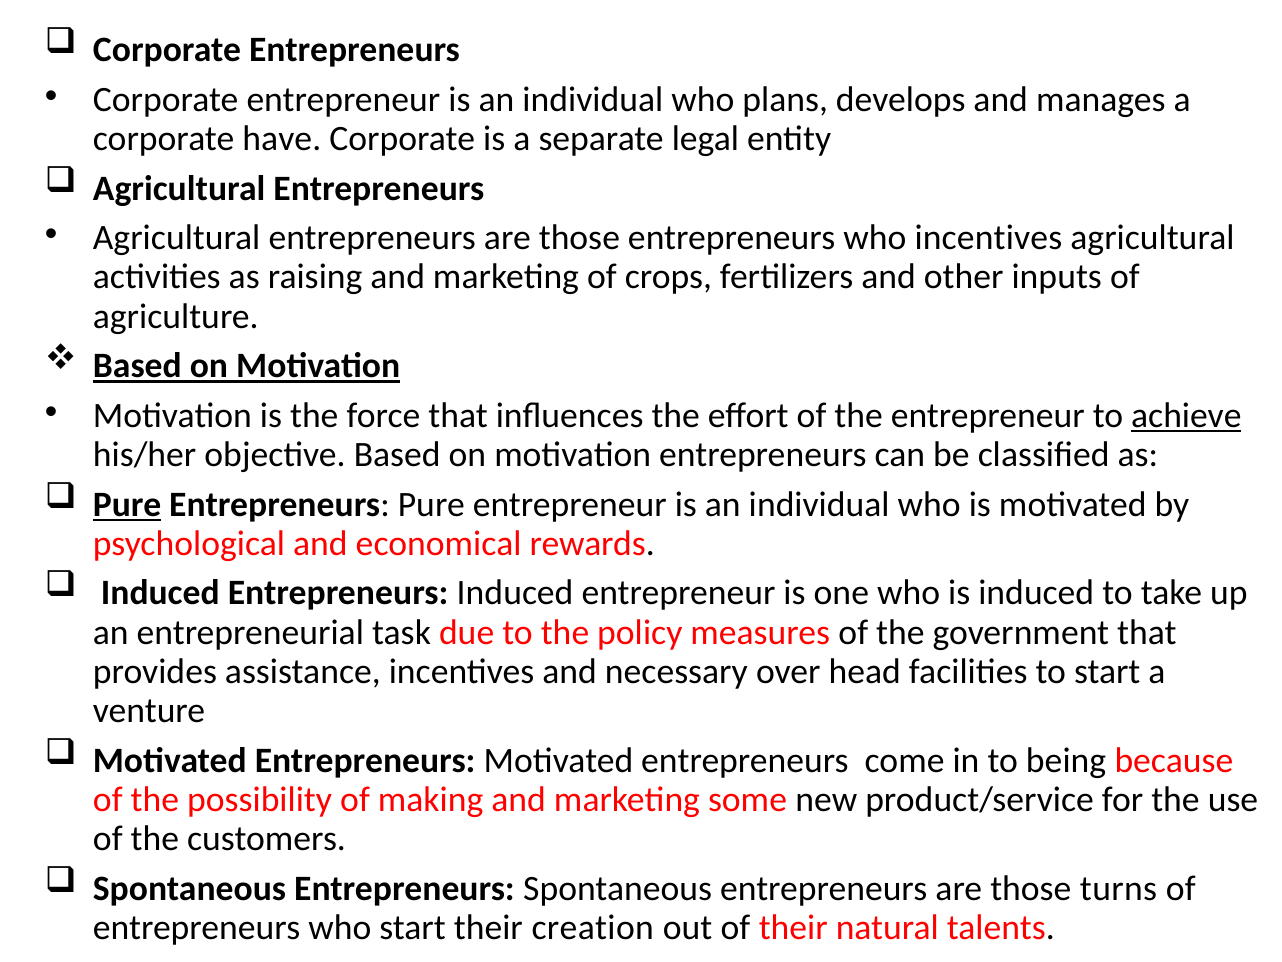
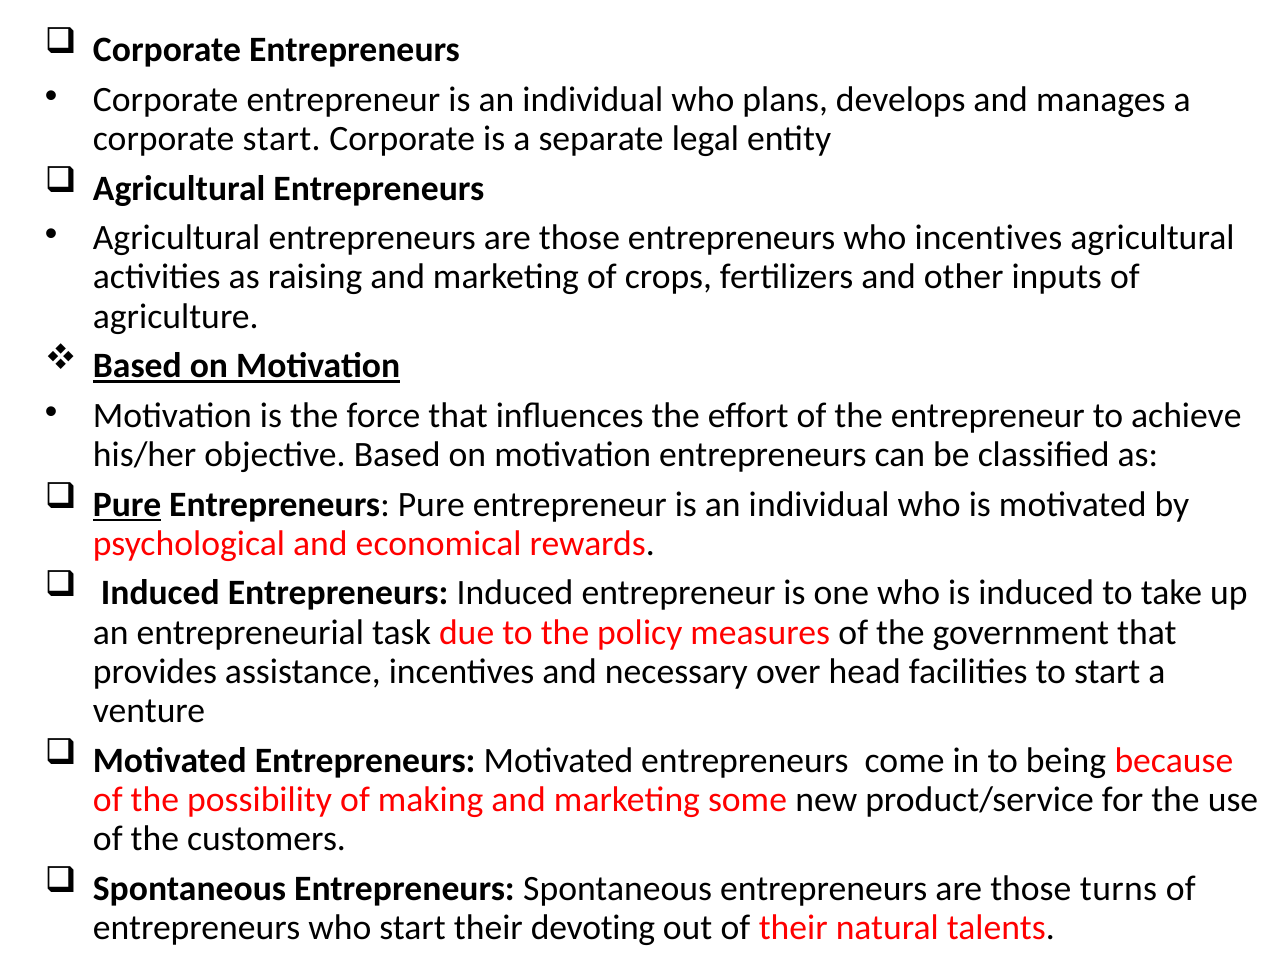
corporate have: have -> start
achieve underline: present -> none
creation: creation -> devoting
